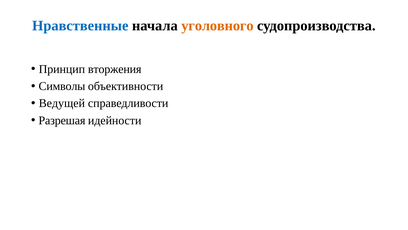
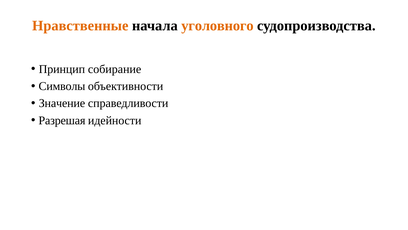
Нравственные colour: blue -> orange
вторжения: вторжения -> собирание
Ведущей: Ведущей -> Значение
